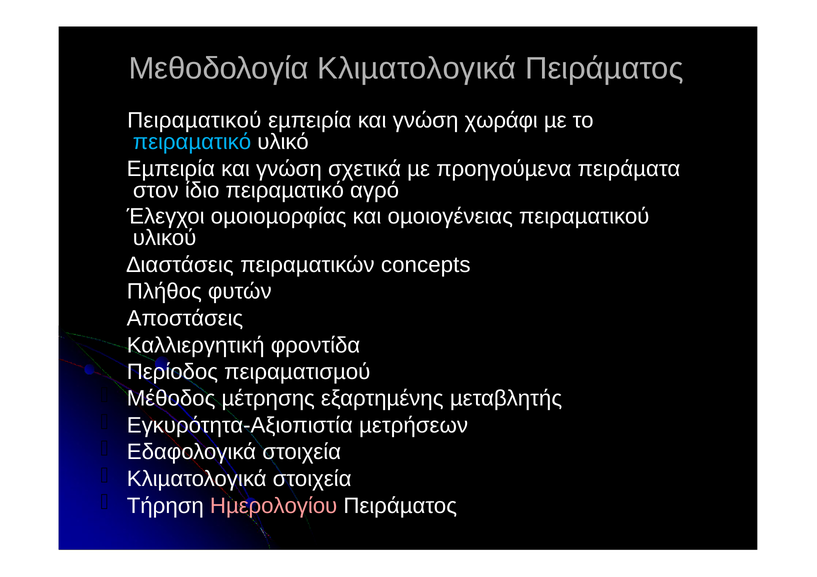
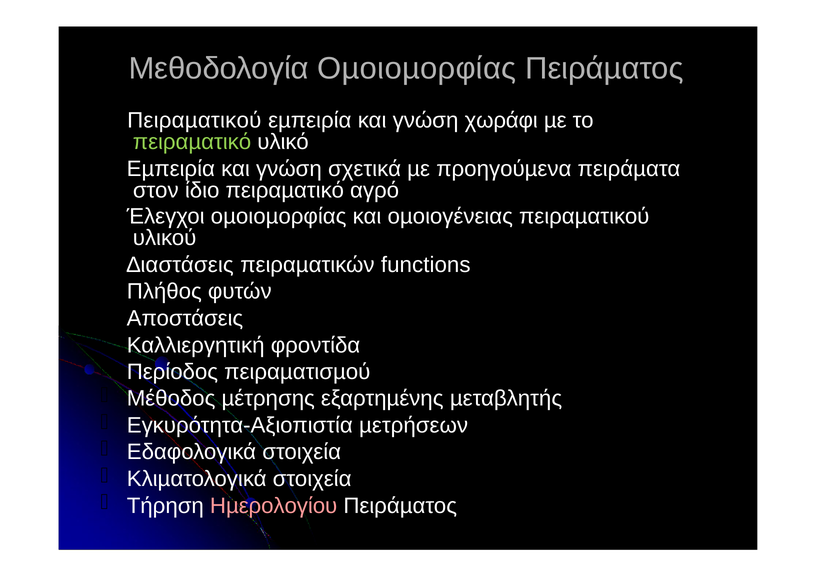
Μεθοδολογία Κλιµατολογικά: Κλιµατολογικά -> Οµοιοµορφίας
πειραµατικό at (192, 142) colour: light blue -> light green
concepts: concepts -> functions
